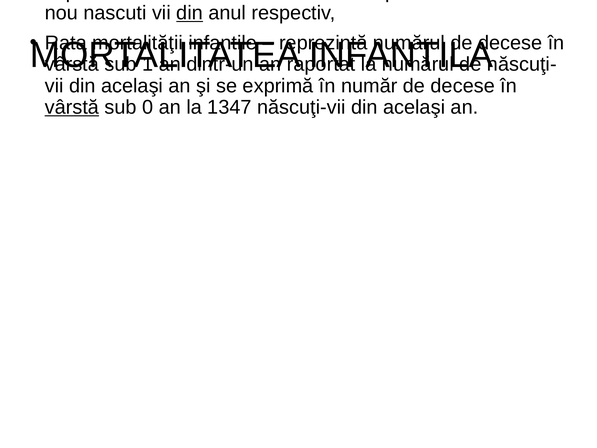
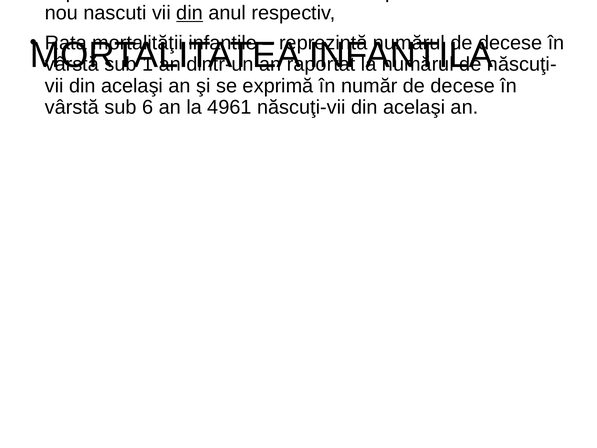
vârstă at (72, 107) underline: present -> none
0: 0 -> 6
1347: 1347 -> 4961
